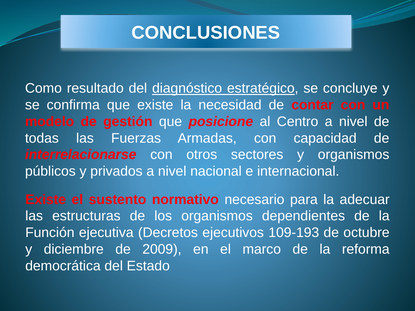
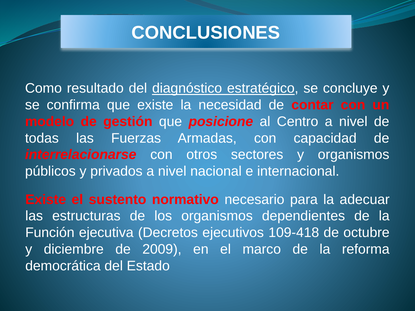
109-193: 109-193 -> 109-418
